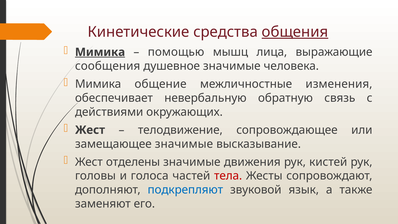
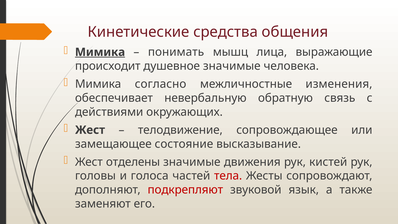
общения underline: present -> none
помощью: помощью -> понимать
сообщения: сообщения -> происходит
общение: общение -> согласно
замещающее значимые: значимые -> состояние
подкрепляют colour: blue -> red
